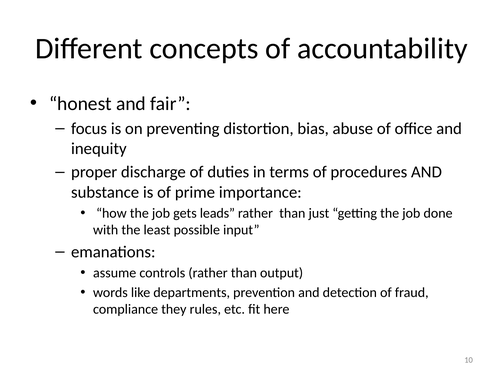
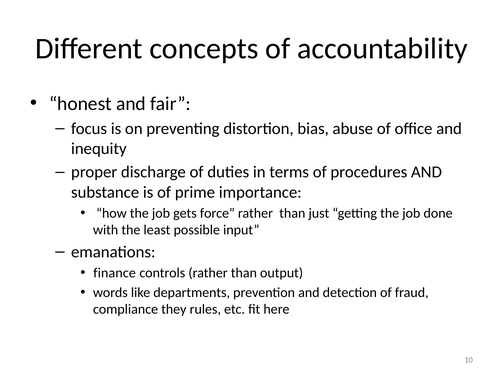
leads: leads -> force
assume: assume -> finance
